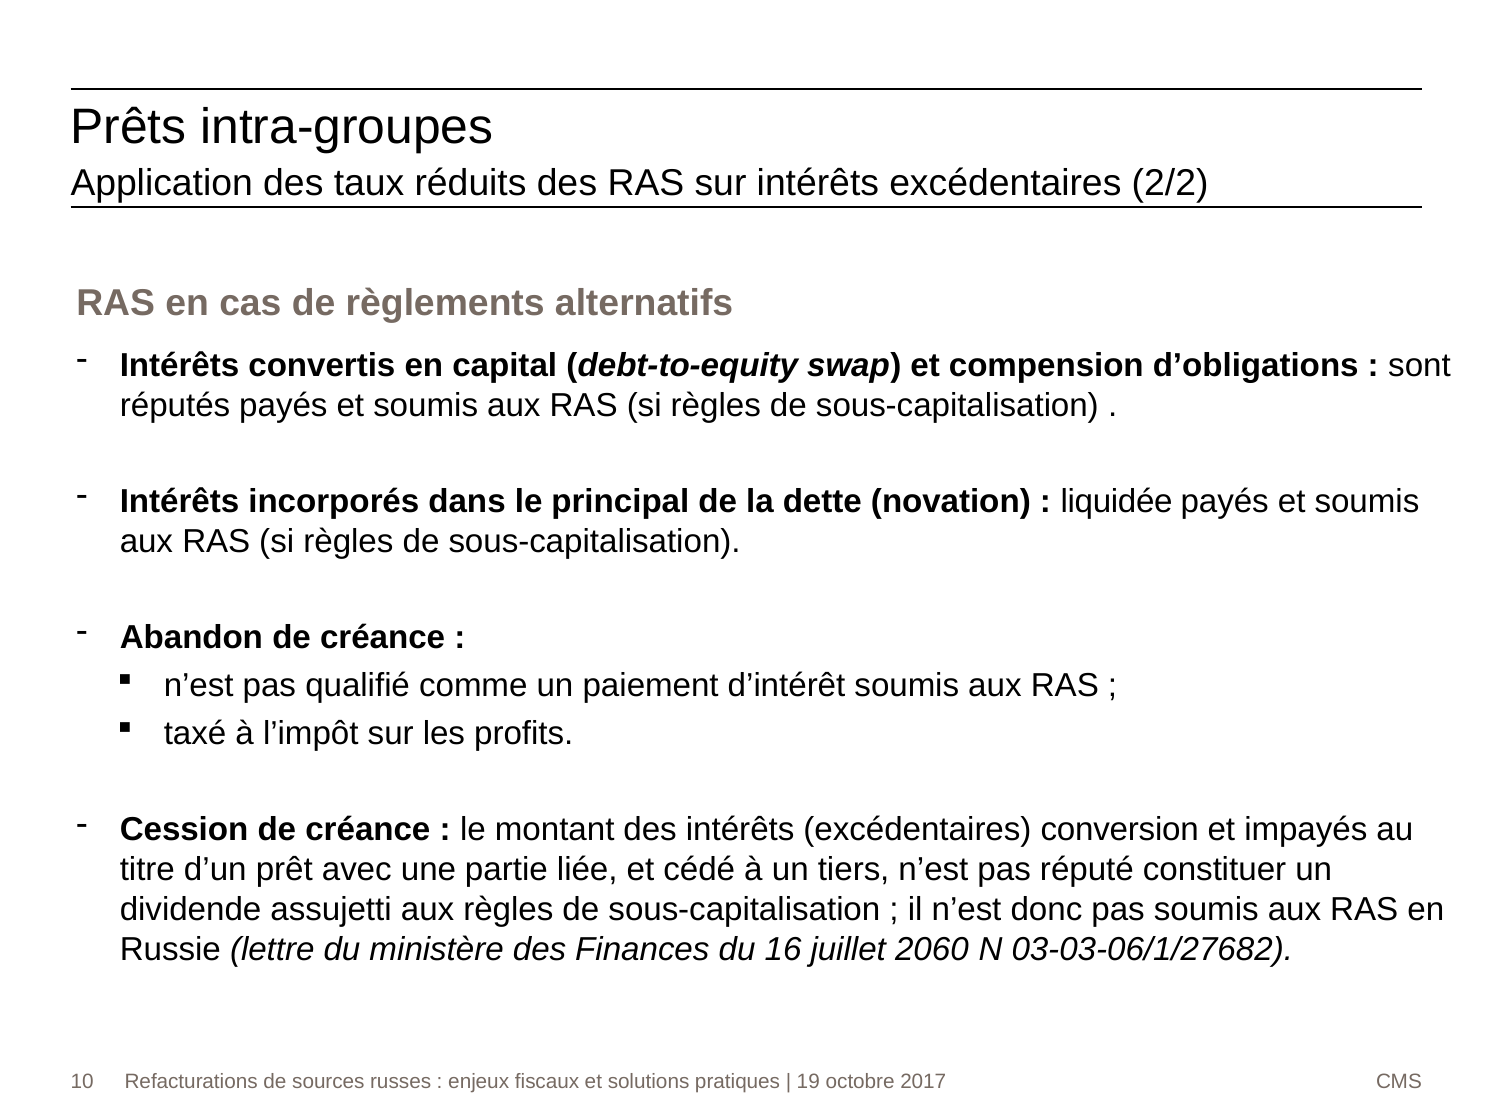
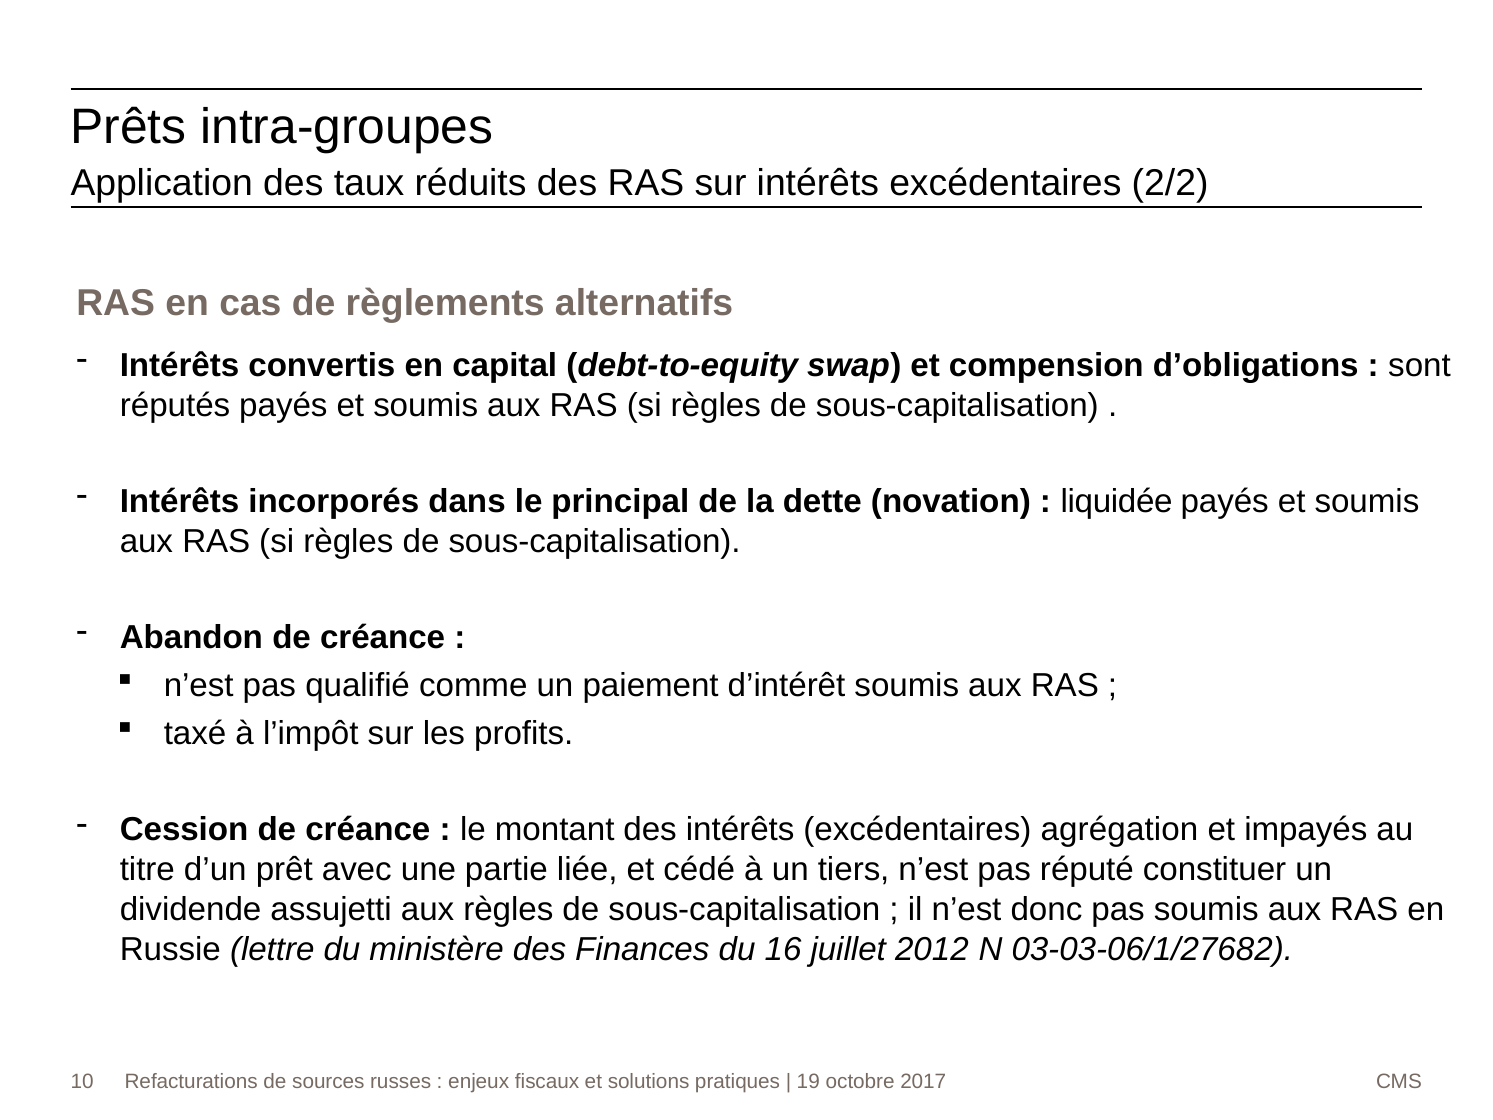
conversion: conversion -> agrégation
2060: 2060 -> 2012
